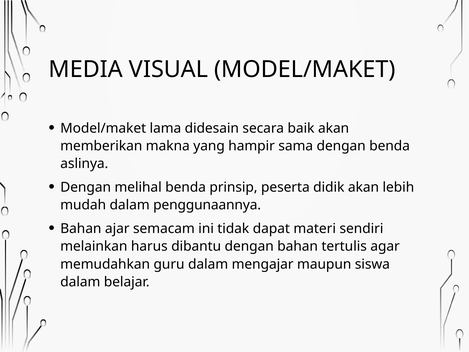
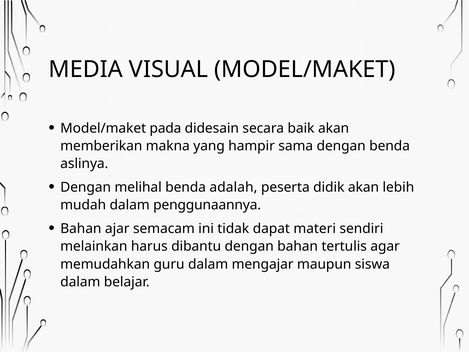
lama: lama -> pada
prinsip: prinsip -> adalah
